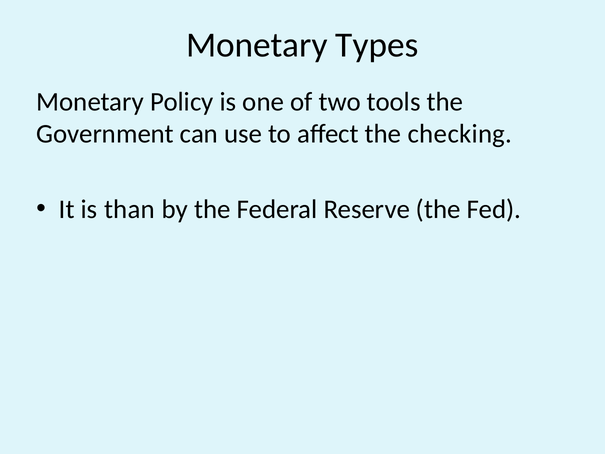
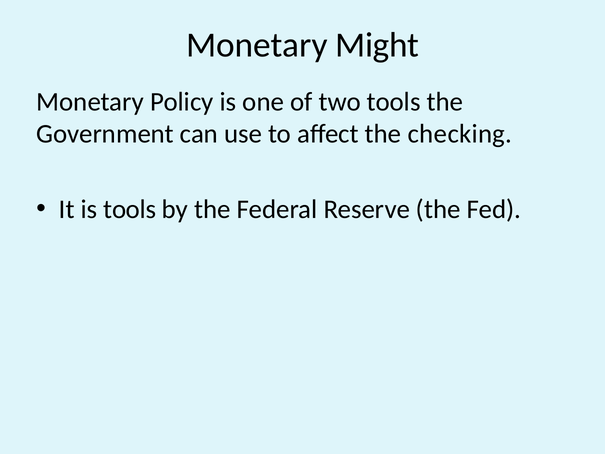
Types: Types -> Might
is than: than -> tools
